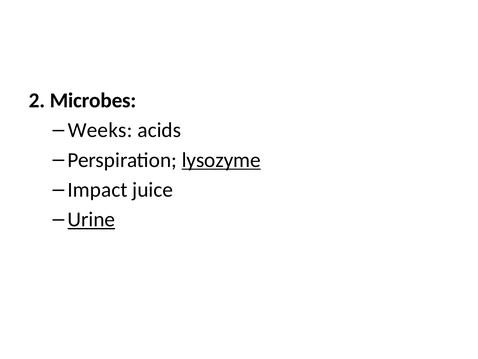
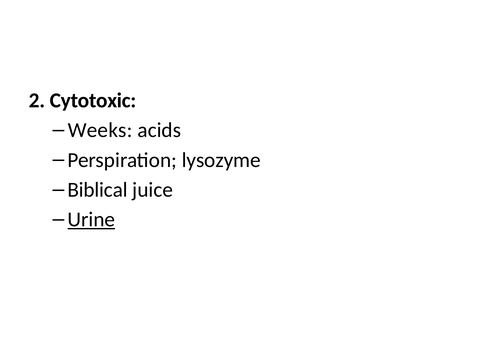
Microbes: Microbes -> Cytotoxic
lysozyme underline: present -> none
Impact: Impact -> Biblical
